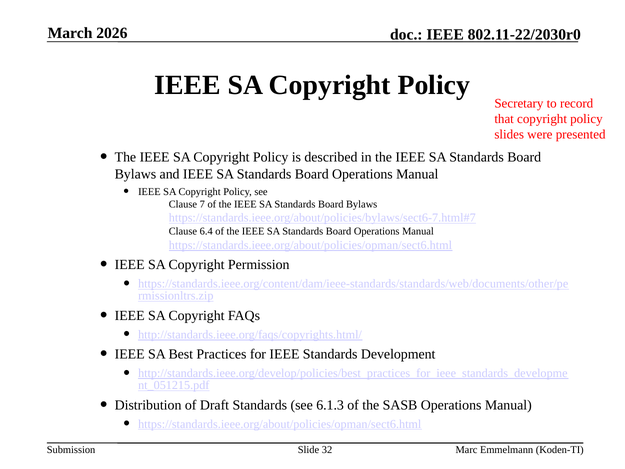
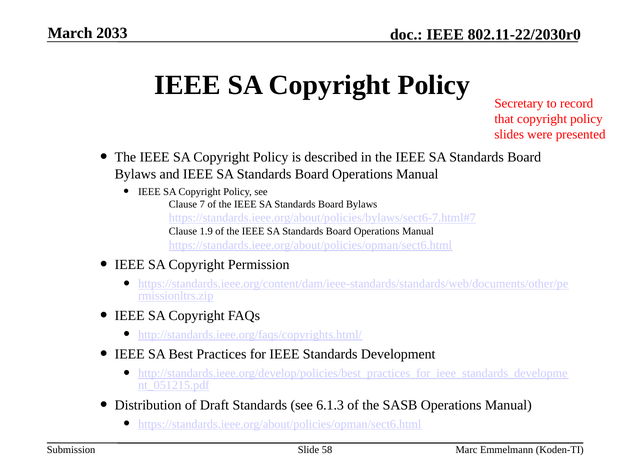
2026: 2026 -> 2033
6.4: 6.4 -> 1.9
32: 32 -> 58
